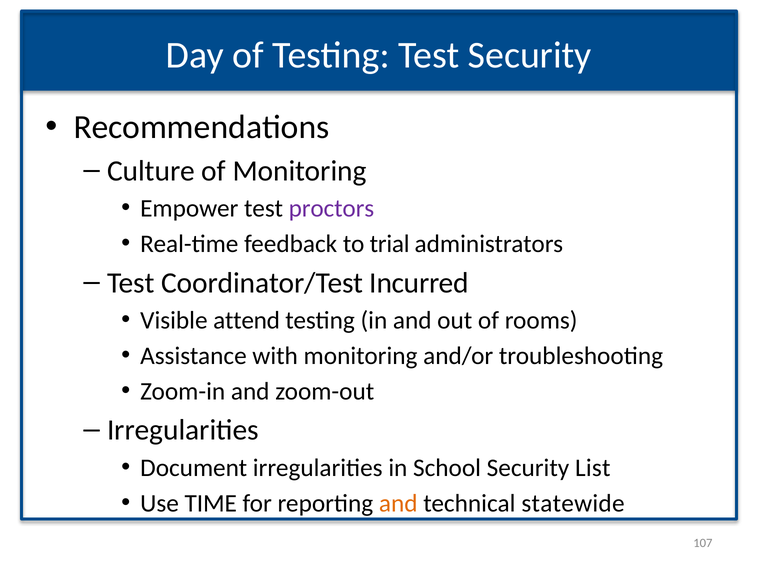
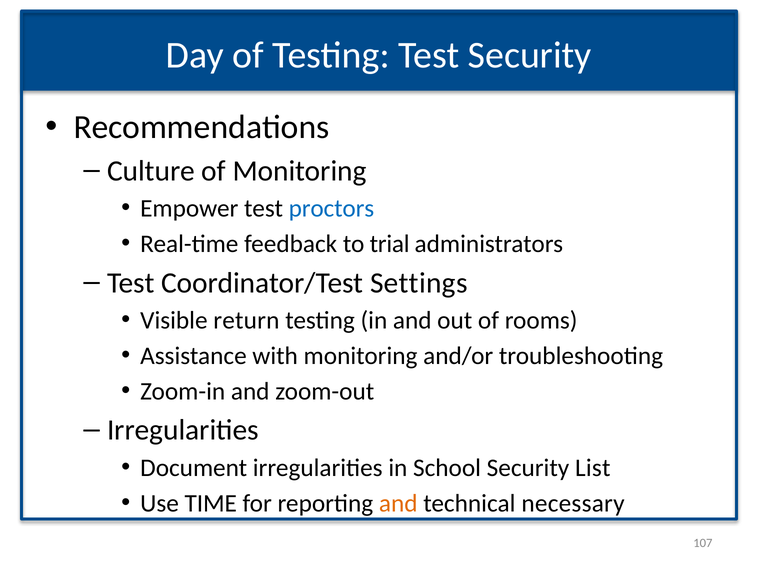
proctors colour: purple -> blue
Incurred: Incurred -> Settings
attend: attend -> return
statewide: statewide -> necessary
